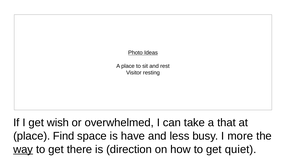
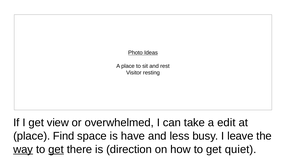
wish: wish -> view
that: that -> edit
more: more -> leave
get at (56, 149) underline: none -> present
